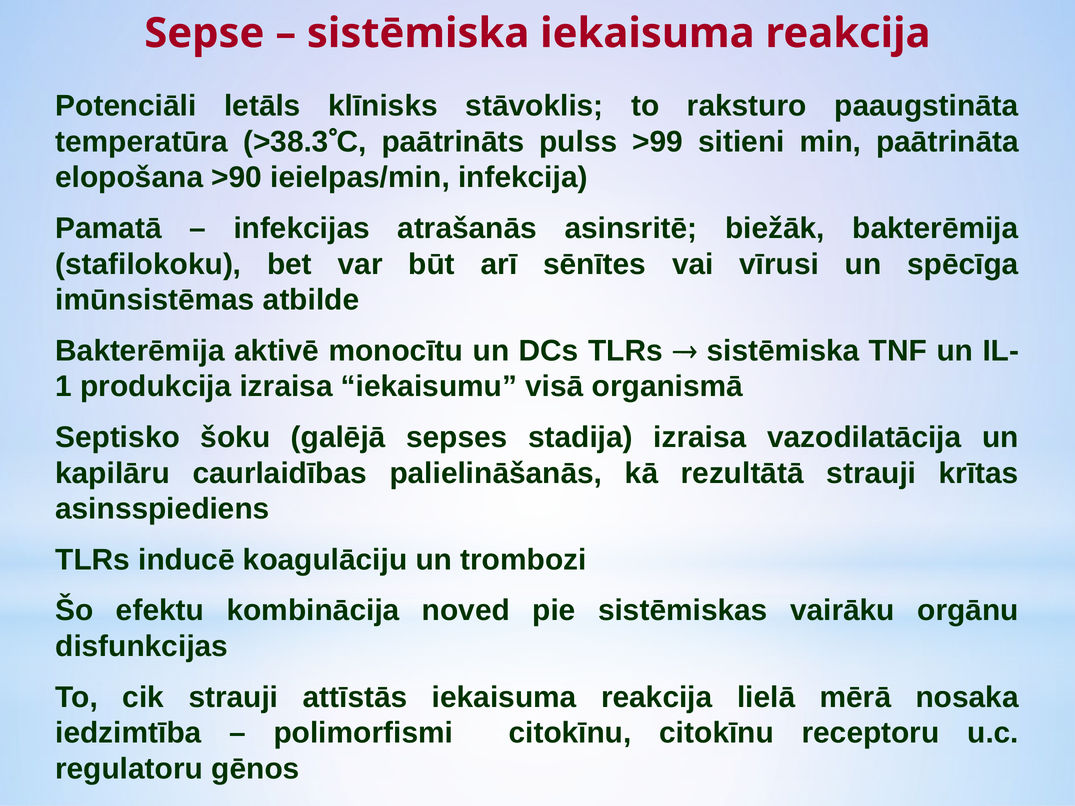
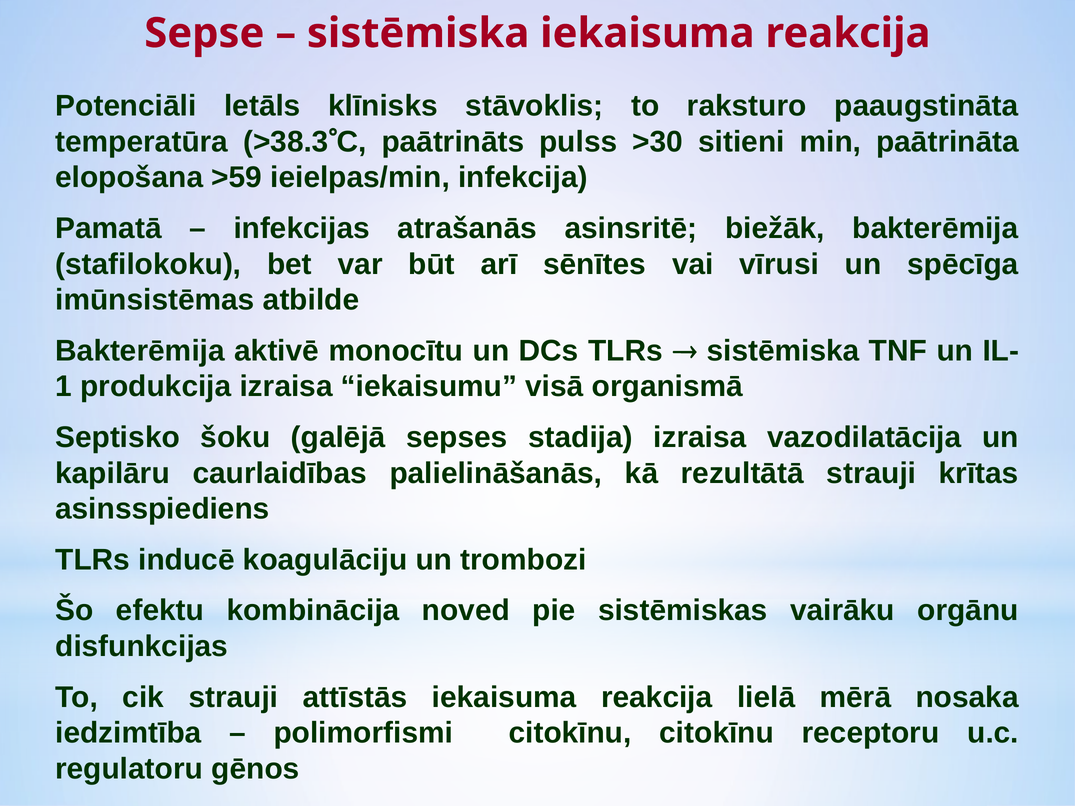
>99: >99 -> >30
>90: >90 -> >59
